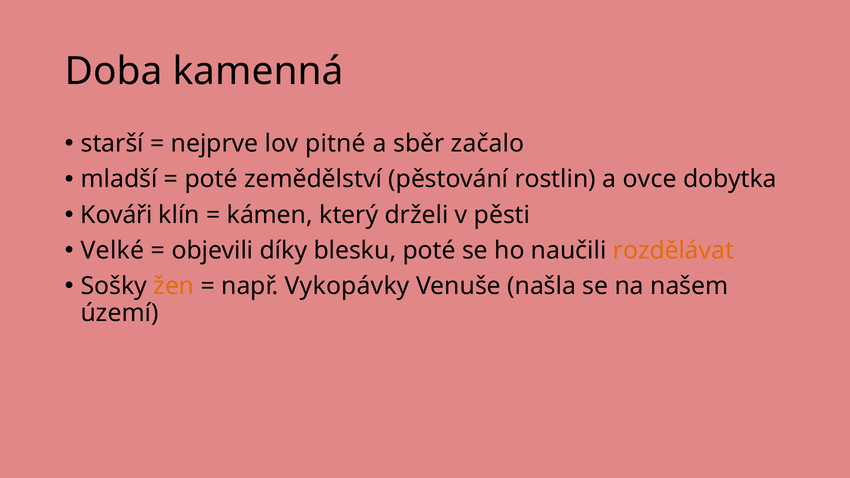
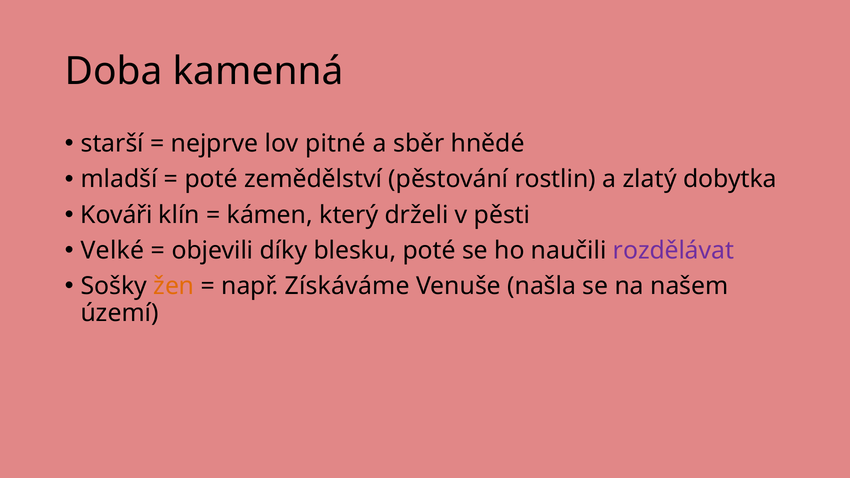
začalo: začalo -> hnědé
ovce: ovce -> zlatý
rozdělávat colour: orange -> purple
Vykopávky: Vykopávky -> Získáváme
